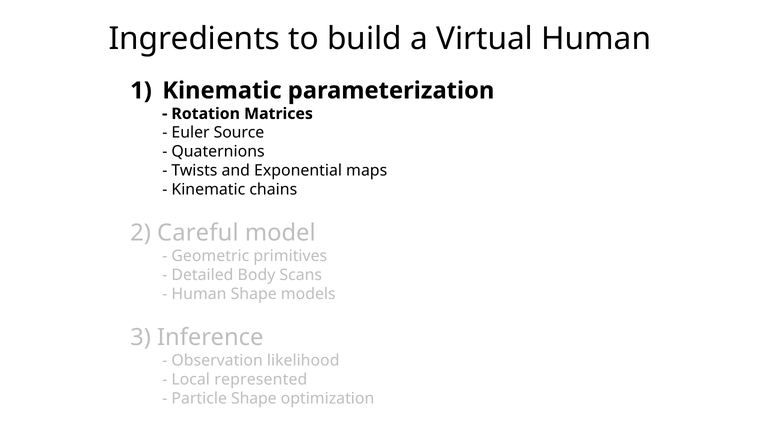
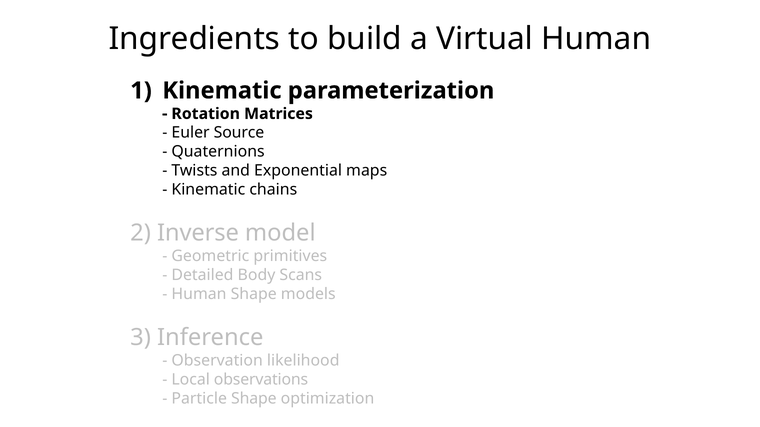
Careful: Careful -> Inverse
represented: represented -> observations
